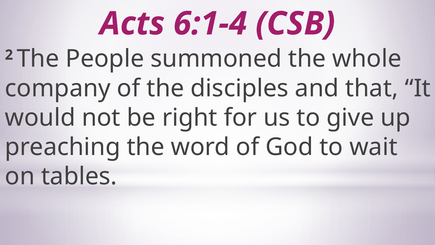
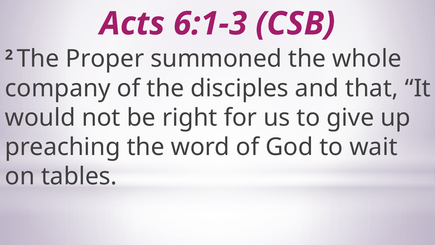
6:1-4: 6:1-4 -> 6:1-3
People: People -> Proper
